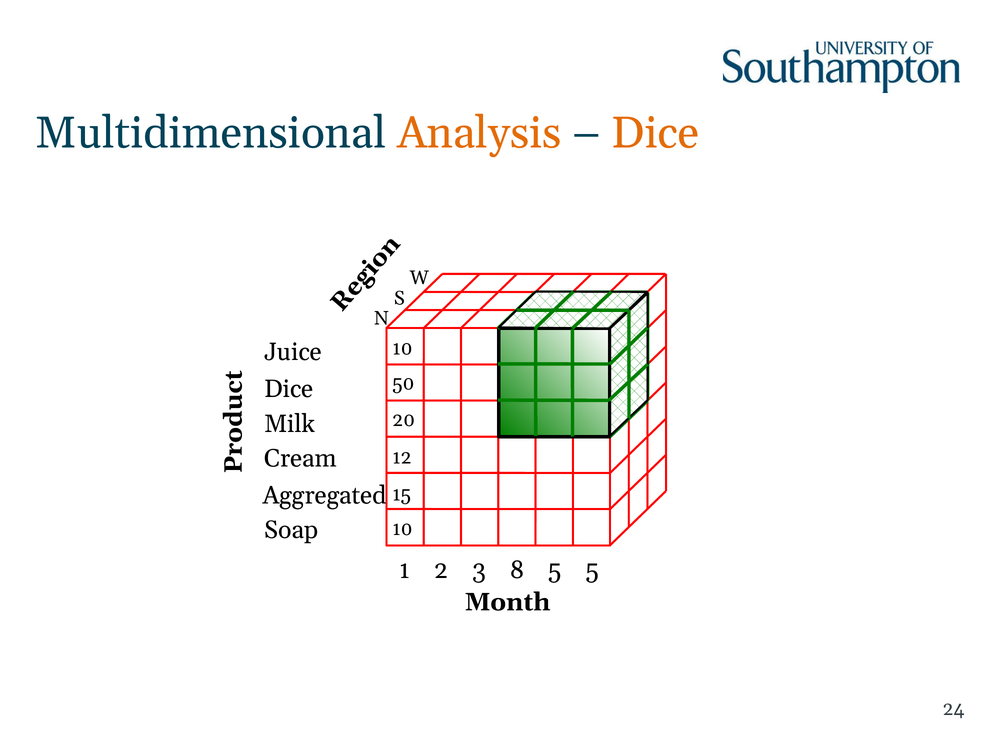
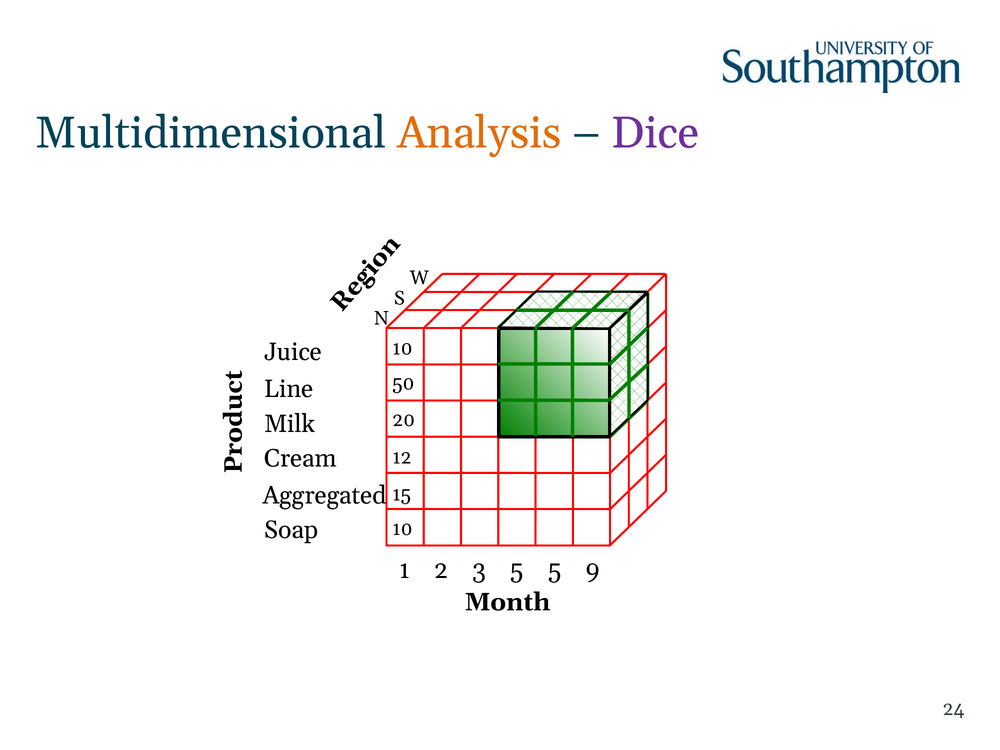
Dice at (655, 133) colour: orange -> purple
Dice at (289, 389): Dice -> Line
3 8: 8 -> 5
5 5: 5 -> 9
